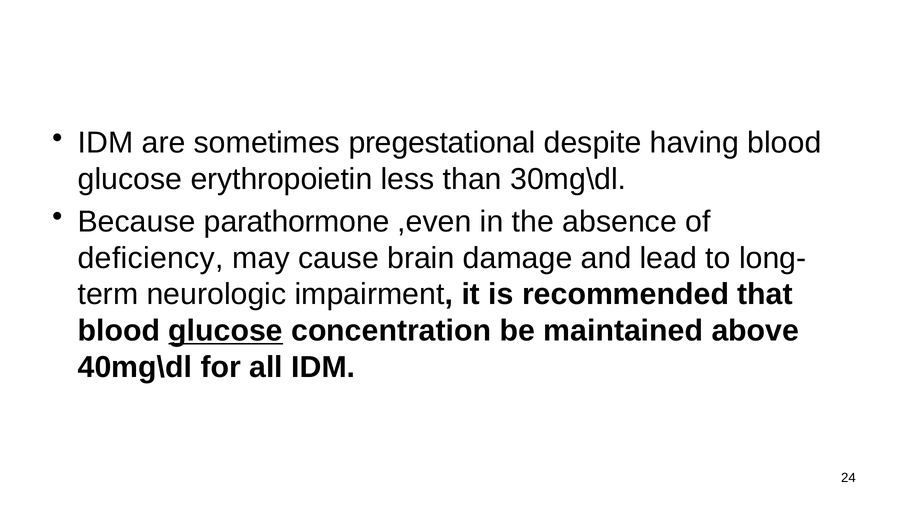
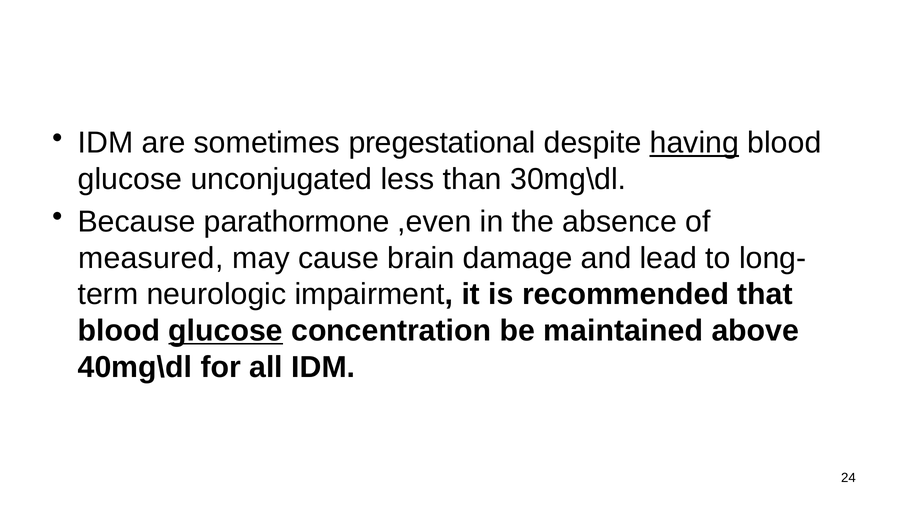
having underline: none -> present
erythropoietin: erythropoietin -> unconjugated
deficiency: deficiency -> measured
